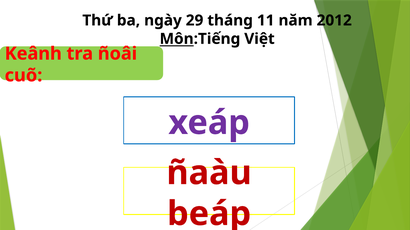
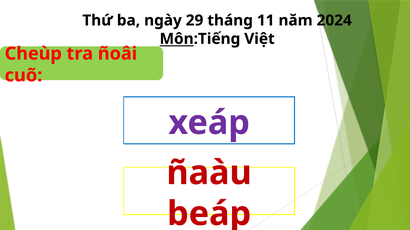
2012: 2012 -> 2024
Keânh: Keânh -> Cheùp
